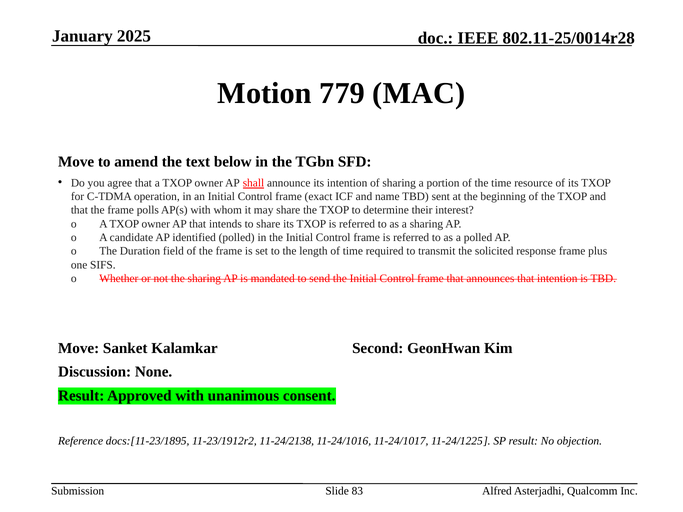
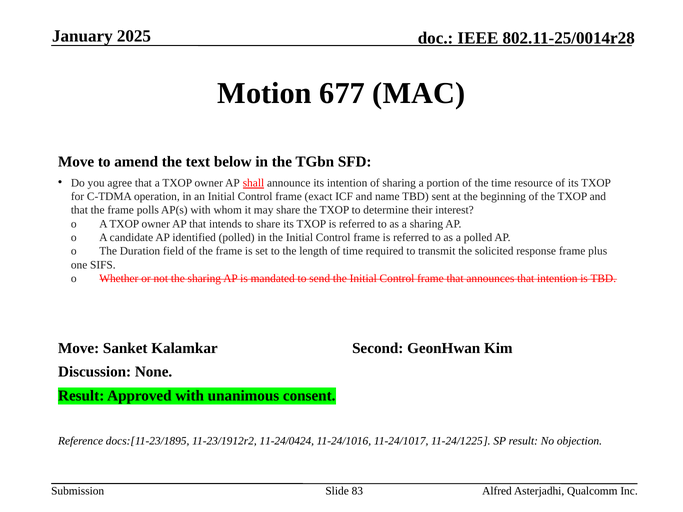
779: 779 -> 677
11-24/2138: 11-24/2138 -> 11-24/0424
